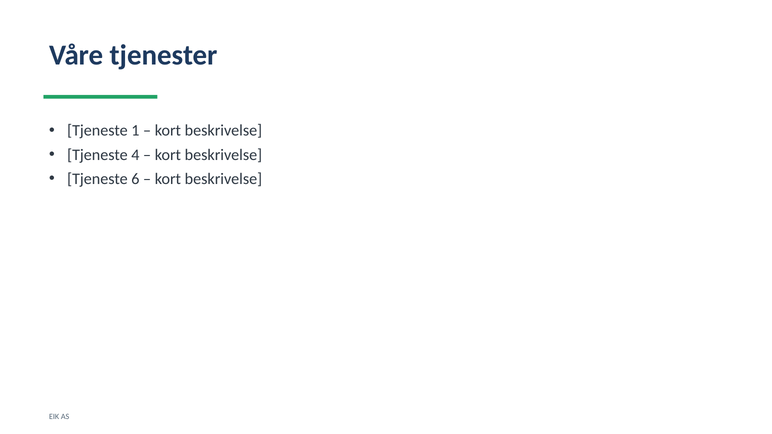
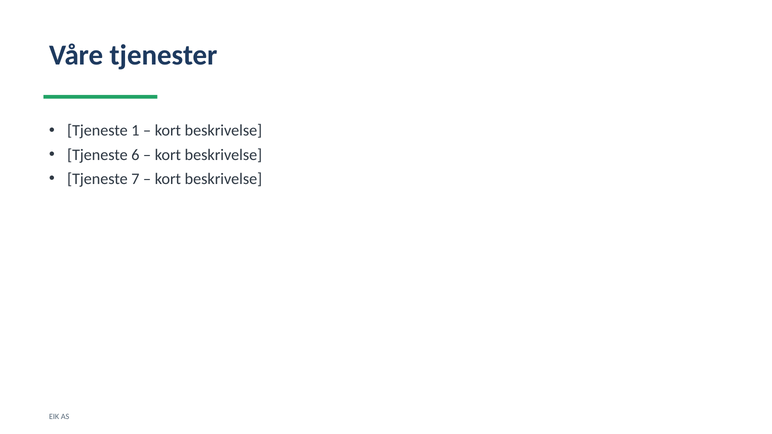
4: 4 -> 6
6: 6 -> 7
